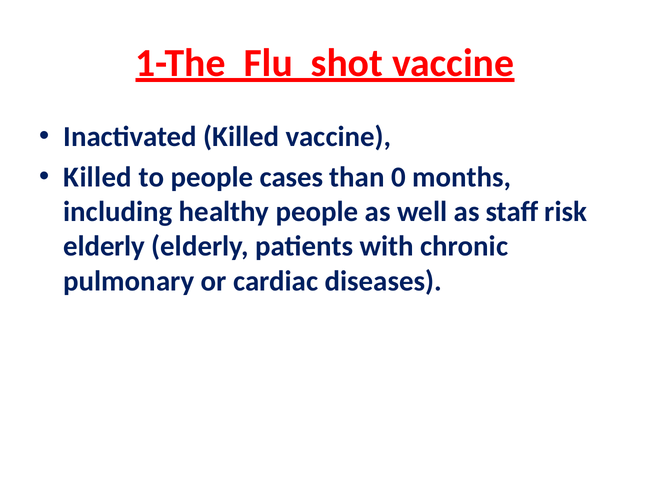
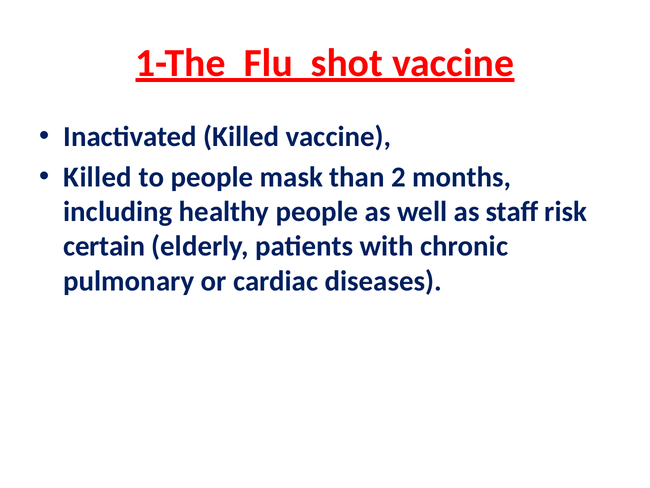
cases: cases -> mask
0: 0 -> 2
elderly at (104, 246): elderly -> certain
